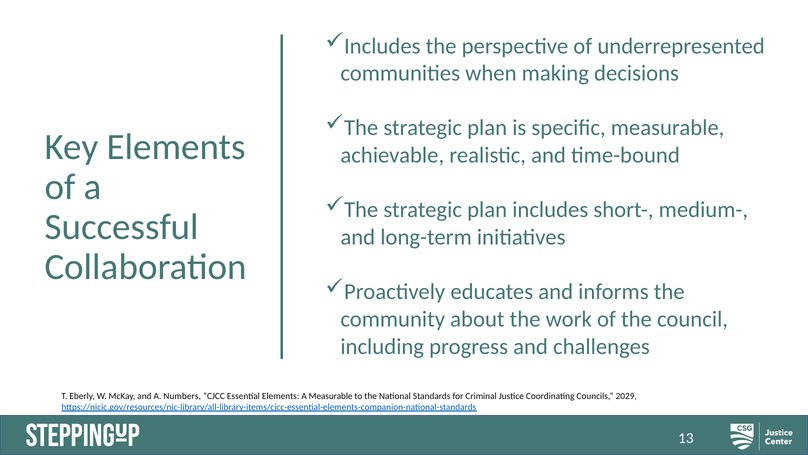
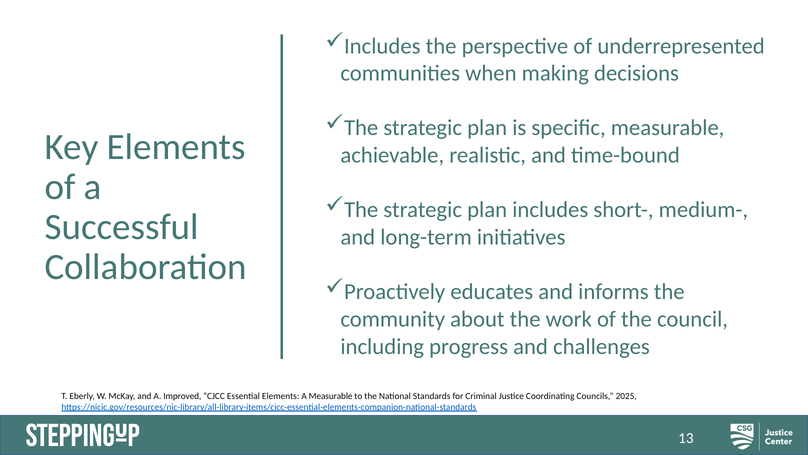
Numbers: Numbers -> Improved
2029: 2029 -> 2025
